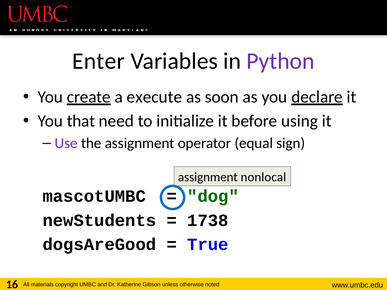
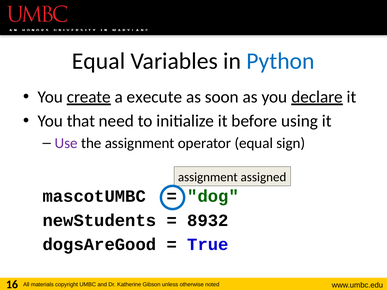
Enter at (98, 61): Enter -> Equal
Python colour: purple -> blue
nonlocal: nonlocal -> assigned
1738: 1738 -> 8932
